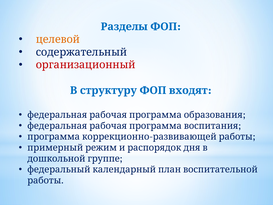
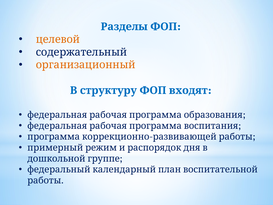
организационный colour: red -> orange
